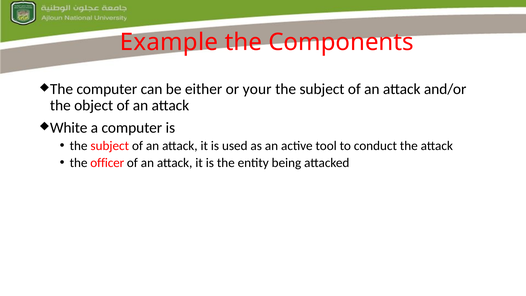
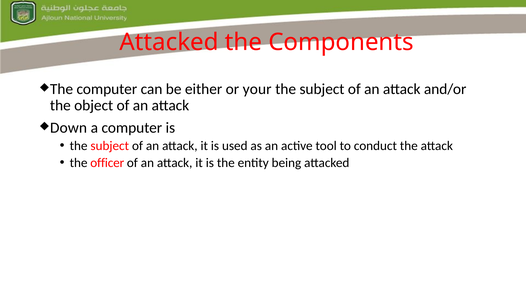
Example at (169, 42): Example -> Attacked
White: White -> Down
